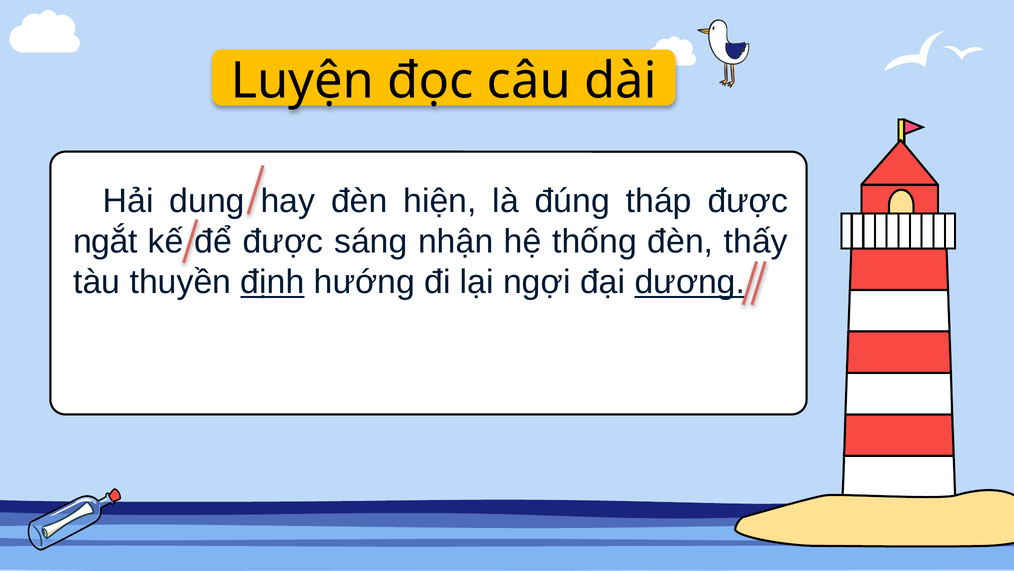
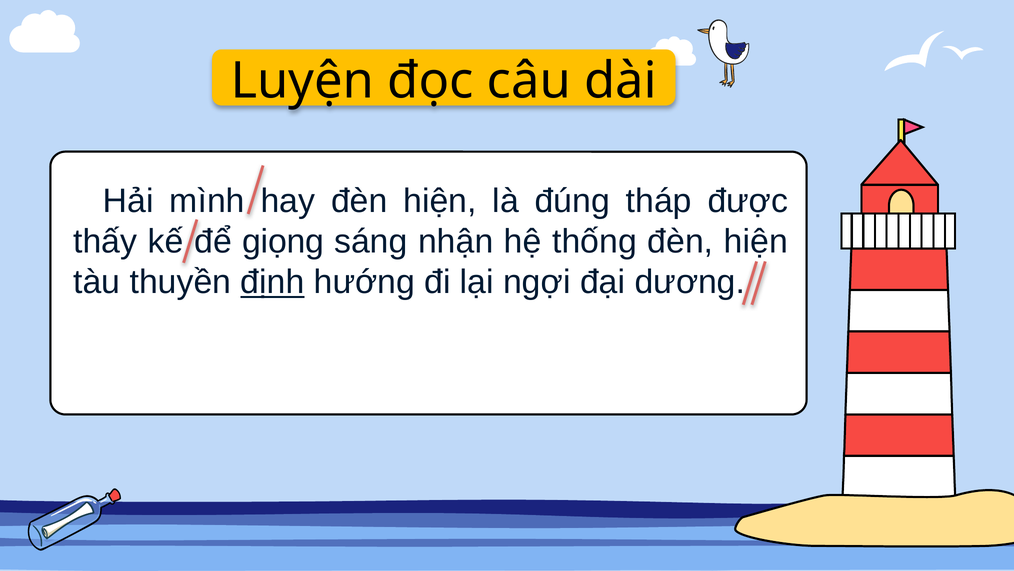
dung: dung -> mình
ngắt: ngắt -> thấy
được at (283, 241): được -> giọng
thống đèn thấy: thấy -> hiện
dương underline: present -> none
